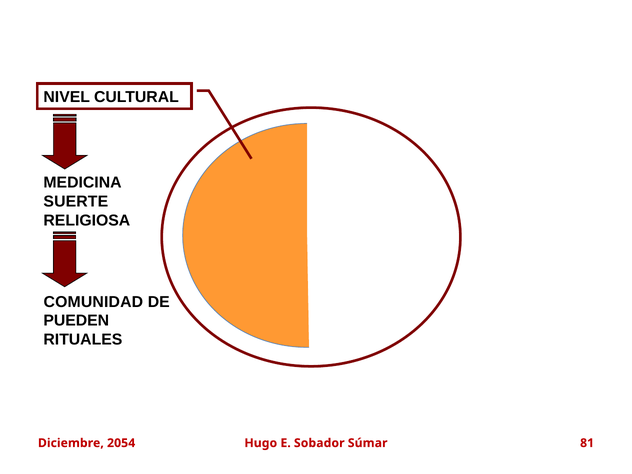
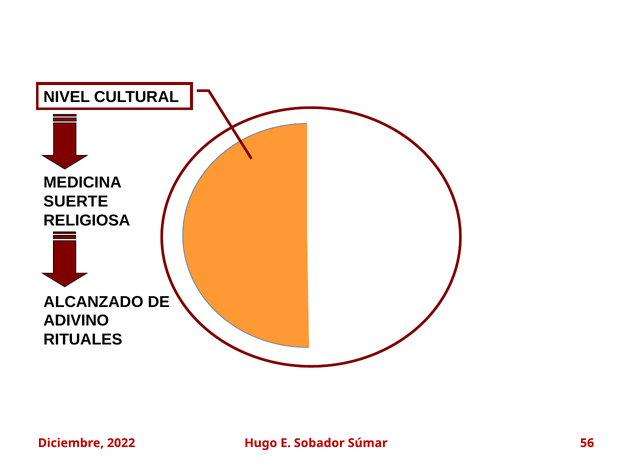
COMUNIDAD: COMUNIDAD -> ALCANZADO
PUEDEN: PUEDEN -> ADIVINO
2054: 2054 -> 2022
81: 81 -> 56
